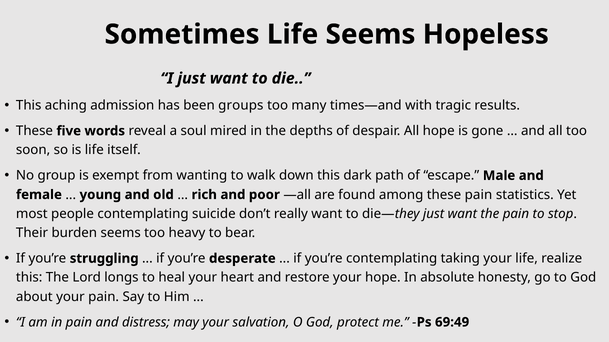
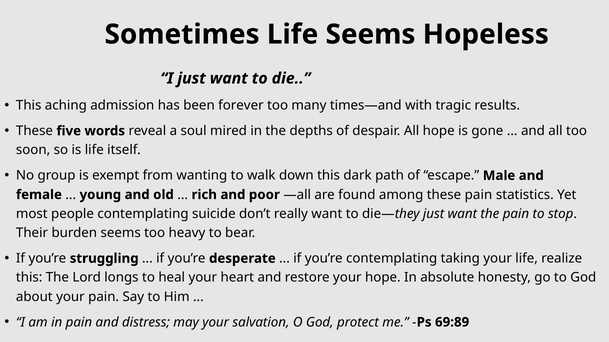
groups: groups -> forever
69:49: 69:49 -> 69:89
